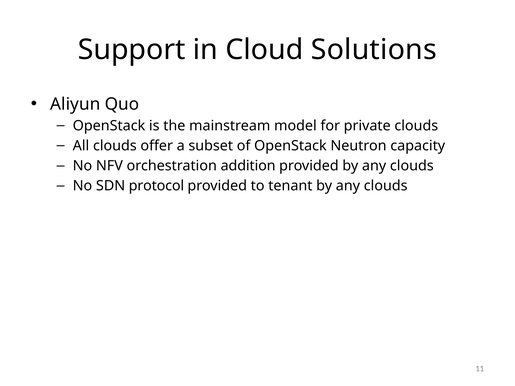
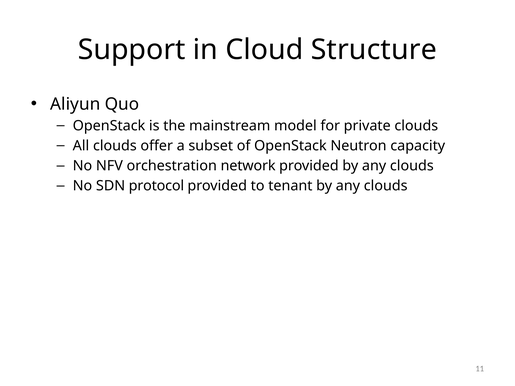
Solutions: Solutions -> Structure
addition: addition -> network
